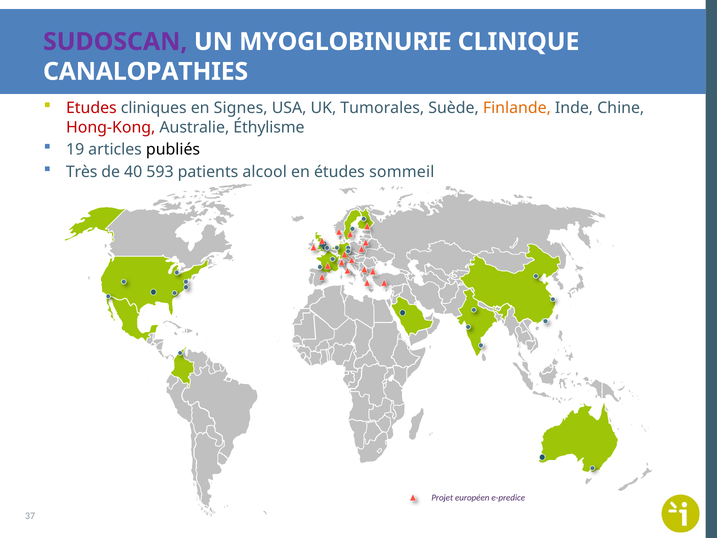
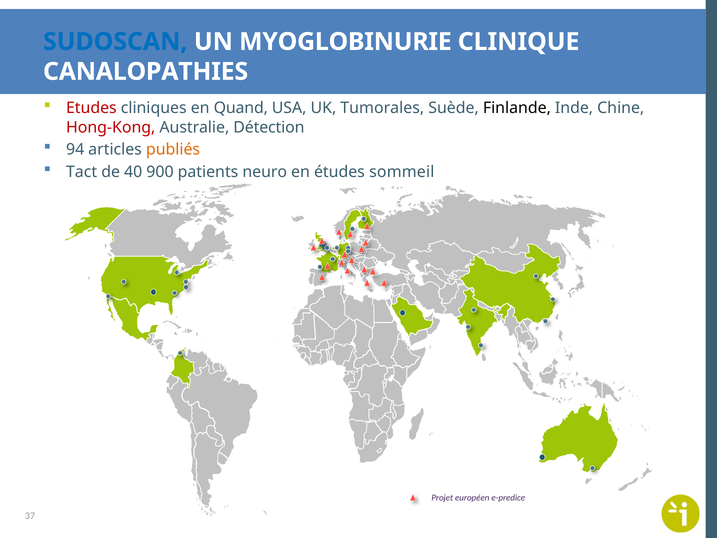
SUDOSCAN colour: purple -> blue
Signes: Signes -> Quand
Finlande colour: orange -> black
Éthylisme: Éthylisme -> Détection
19: 19 -> 94
publiés colour: black -> orange
Très: Très -> Tact
593: 593 -> 900
alcool: alcool -> neuro
